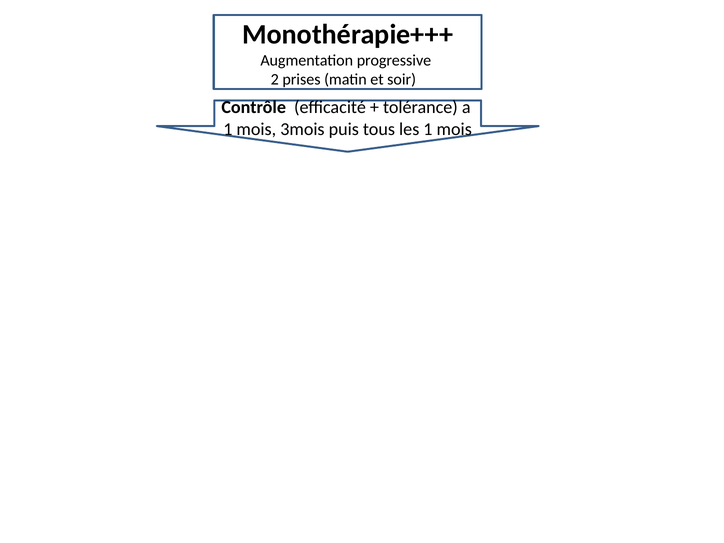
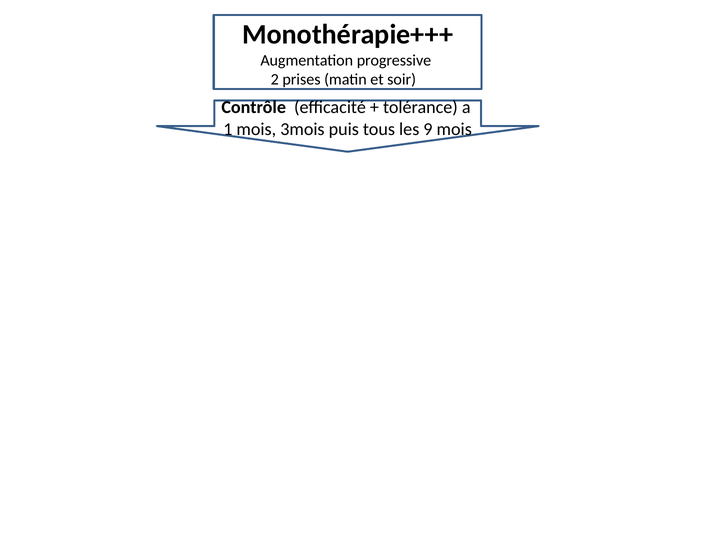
les 1: 1 -> 9
